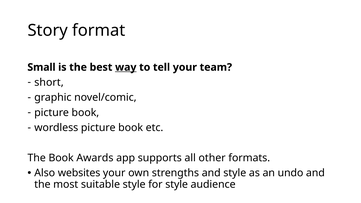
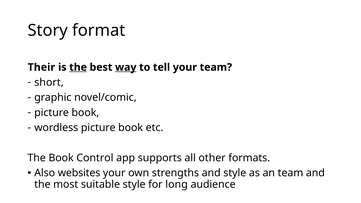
Small: Small -> Their
the at (78, 67) underline: none -> present
Awards: Awards -> Control
an undo: undo -> team
for style: style -> long
